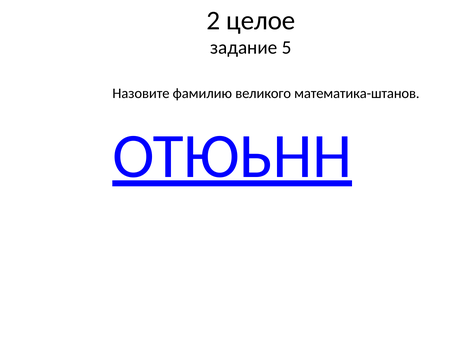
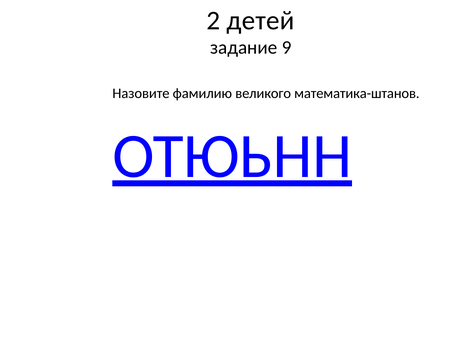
целое: целое -> детей
5: 5 -> 9
